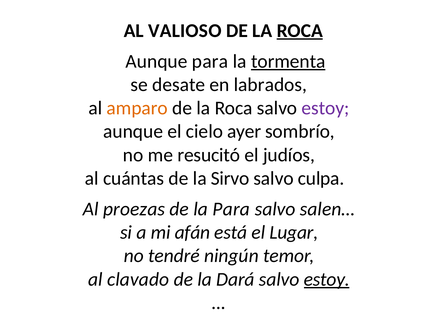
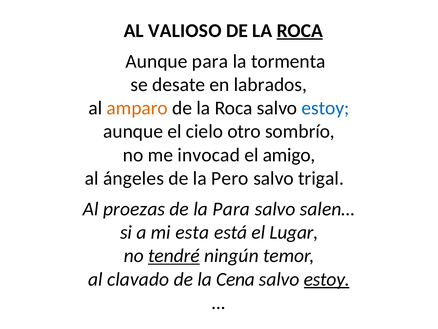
tormenta underline: present -> none
estoy at (326, 108) colour: purple -> blue
ayer: ayer -> otro
resucitó: resucitó -> invocad
judíos: judíos -> amigo
cuántas: cuántas -> ángeles
Sirvo: Sirvo -> Pero
culpa: culpa -> trigal
afán: afán -> esta
tendré underline: none -> present
Dará: Dará -> Cena
